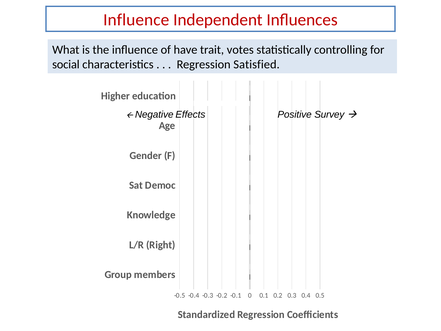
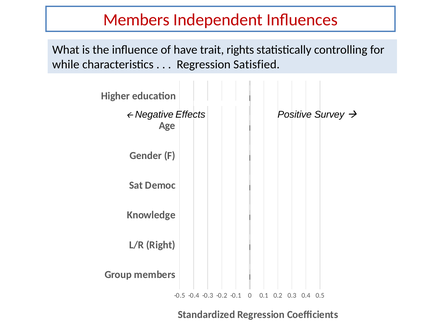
Influence at (136, 20): Influence -> Members
votes: votes -> rights
social: social -> while
